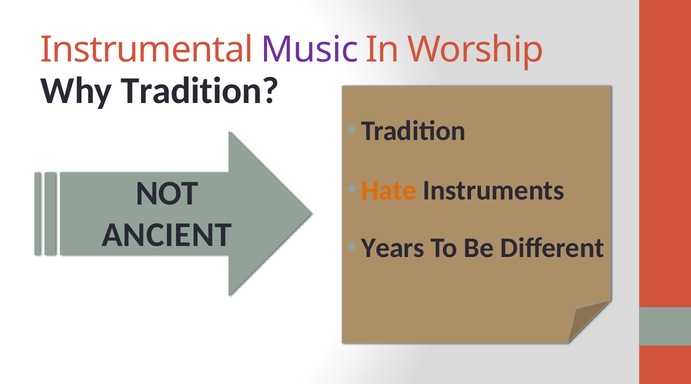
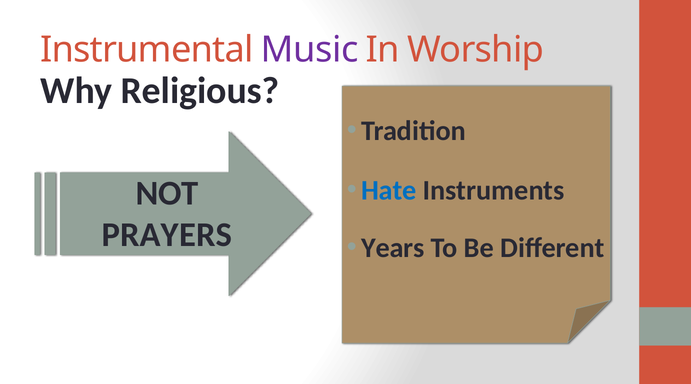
Why Tradition: Tradition -> Religious
Hate colour: orange -> blue
ANCIENT: ANCIENT -> PRAYERS
